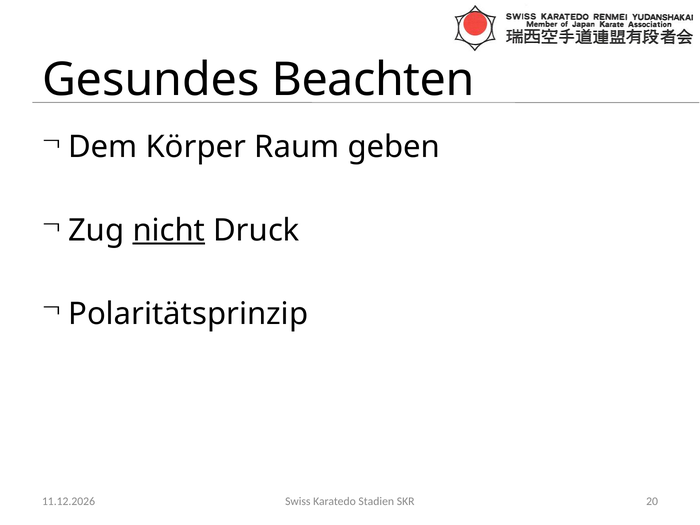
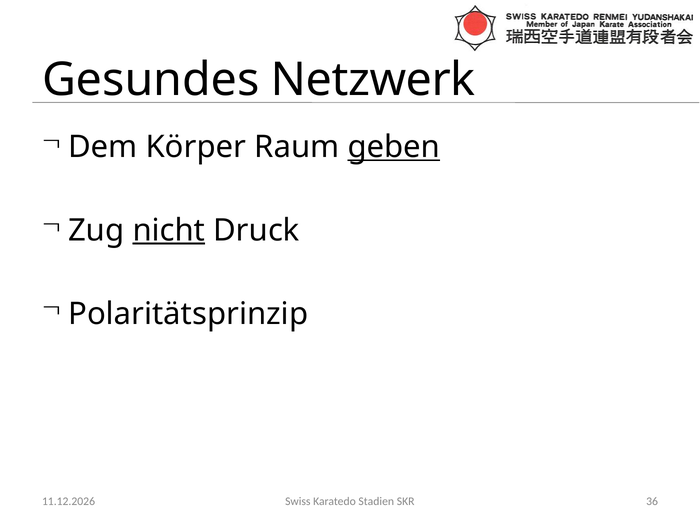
Beachten: Beachten -> Netzwerk
geben underline: none -> present
20: 20 -> 36
